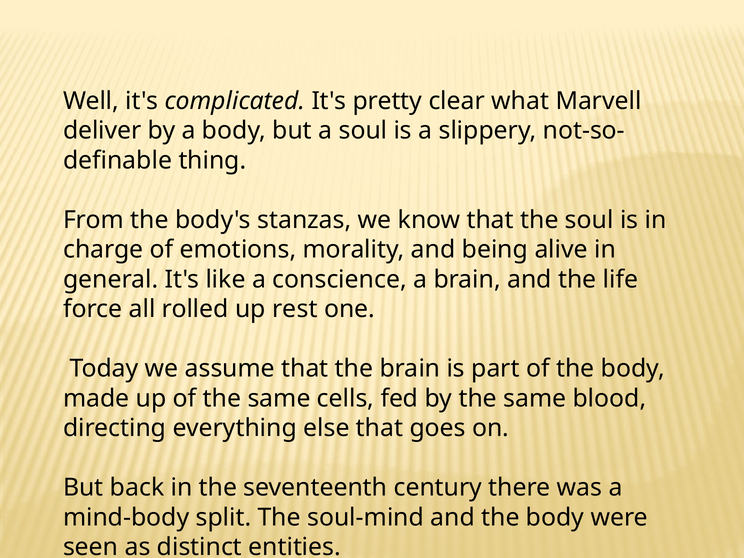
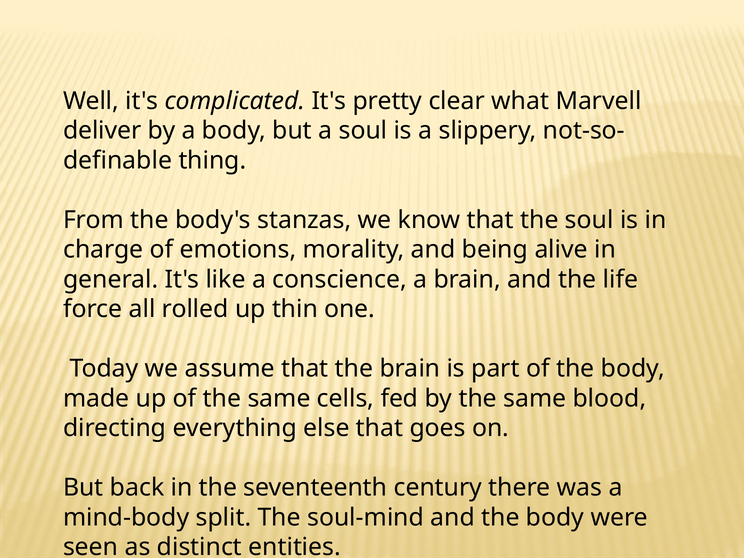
rest: rest -> thin
